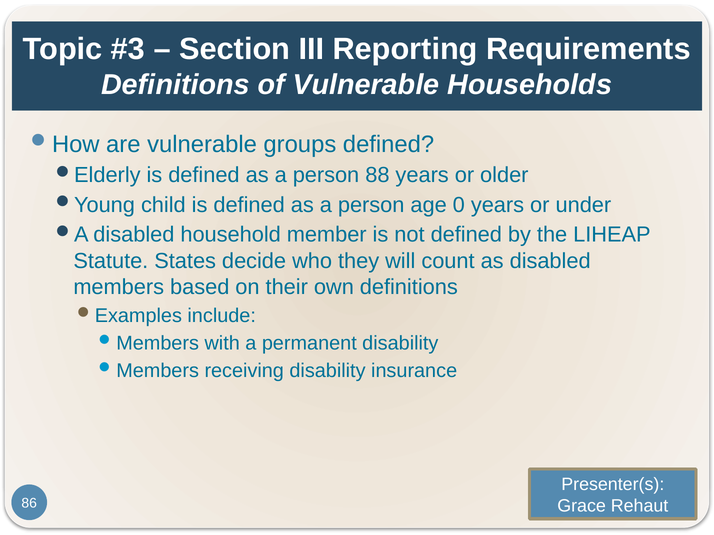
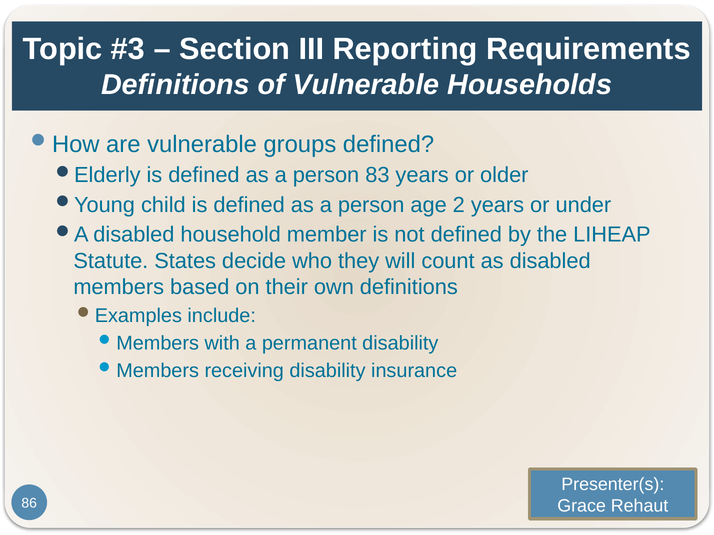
88: 88 -> 83
0: 0 -> 2
